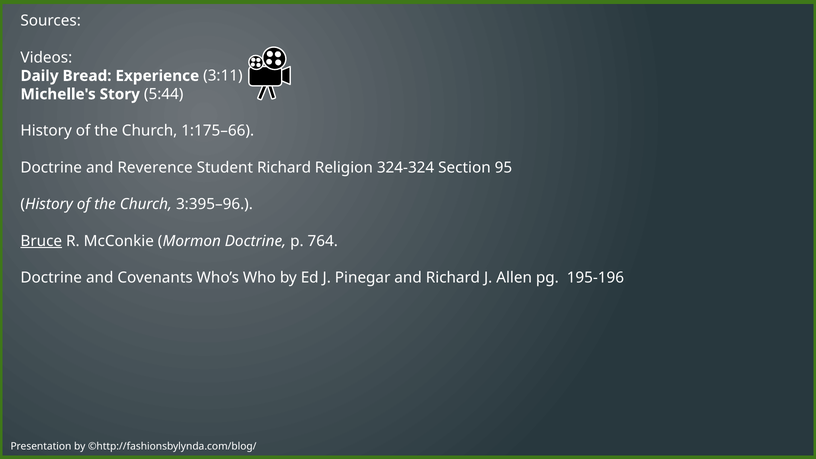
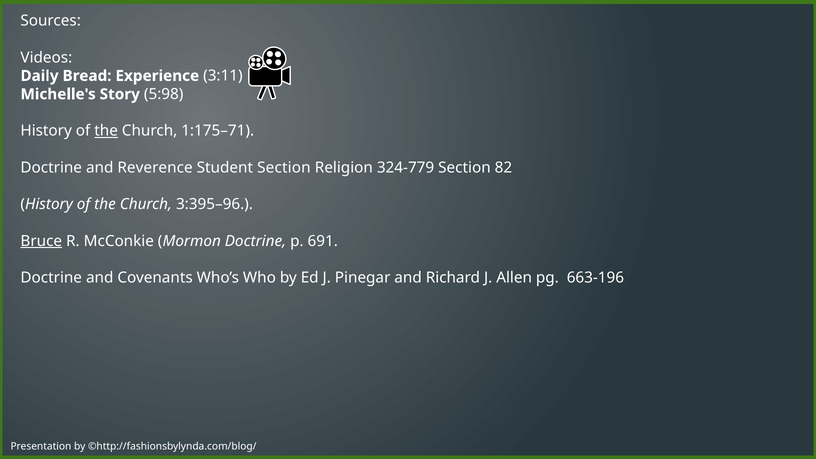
5:44: 5:44 -> 5:98
the at (106, 131) underline: none -> present
1:175–66: 1:175–66 -> 1:175–71
Student Richard: Richard -> Section
324-324: 324-324 -> 324-779
95: 95 -> 82
764: 764 -> 691
195-196: 195-196 -> 663-196
